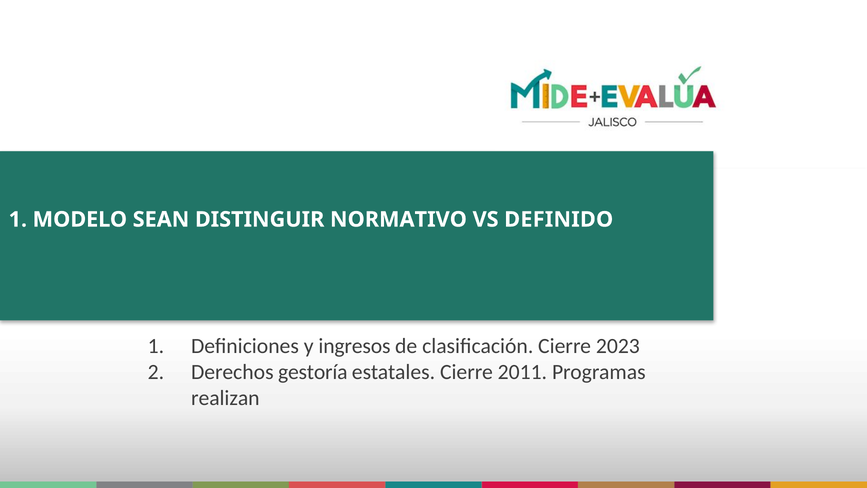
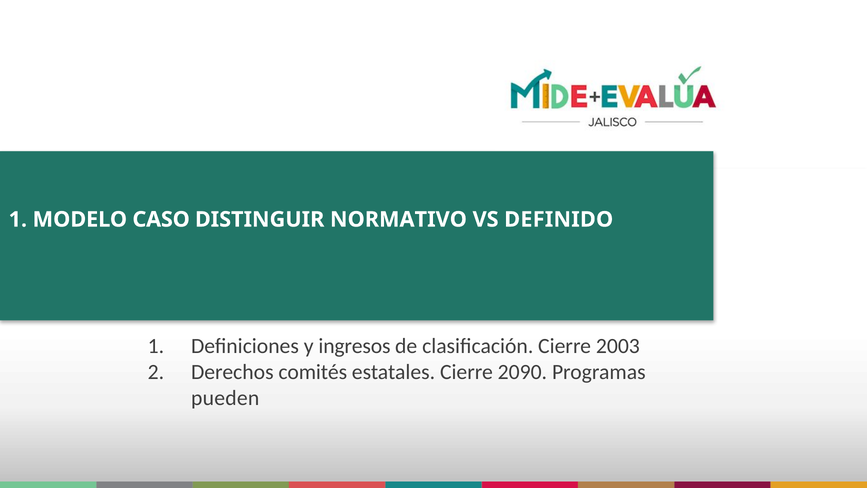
SEAN: SEAN -> CASO
2023: 2023 -> 2003
gestoría: gestoría -> comités
2011: 2011 -> 2090
realizan: realizan -> pueden
